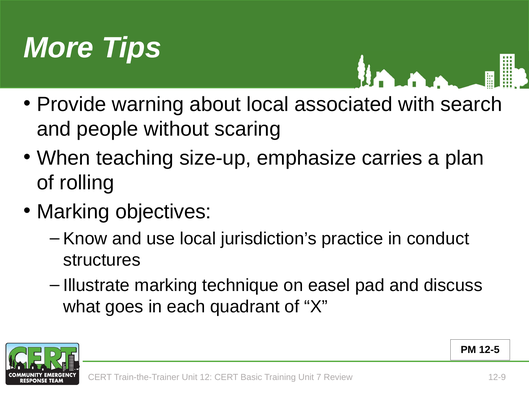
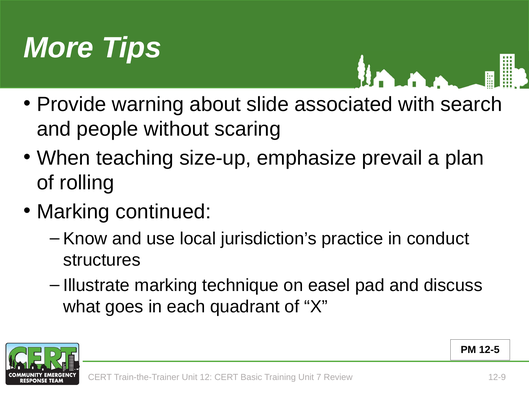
about local: local -> slide
carries: carries -> prevail
objectives: objectives -> continued
